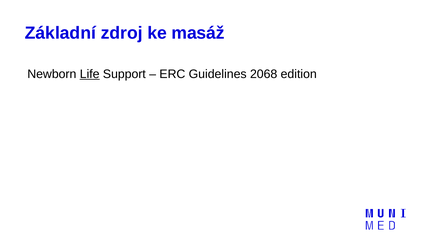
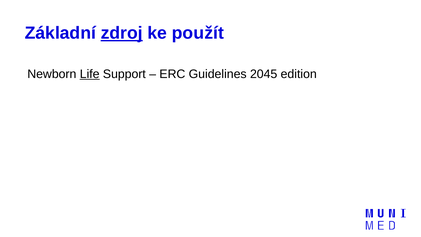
zdroj underline: none -> present
masáž: masáž -> použít
2068: 2068 -> 2045
